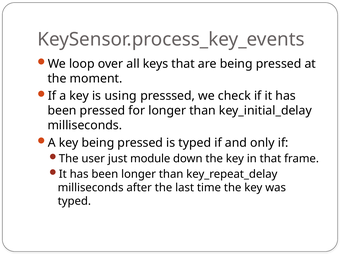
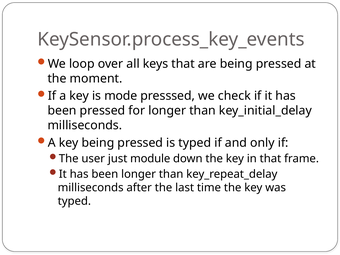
using: using -> mode
